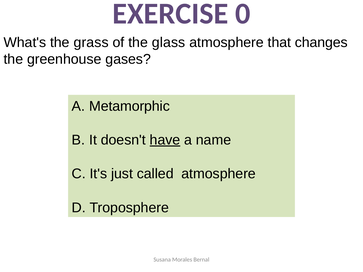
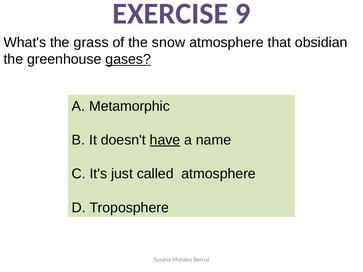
0: 0 -> 9
glass: glass -> snow
changes: changes -> obsidian
gases underline: none -> present
